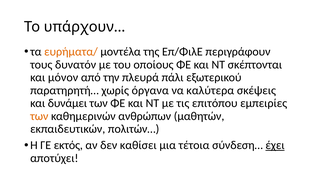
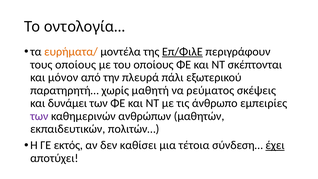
υπάρχουν…: υπάρχουν… -> οντολογία…
Επ/ΦιλΕ underline: none -> present
τους δυνατόν: δυνατόν -> οποίους
όργανα: όργανα -> μαθητή
καλύτερα: καλύτερα -> ρεύματος
επιτόπου: επιτόπου -> άνθρωπο
των at (39, 116) colour: orange -> purple
